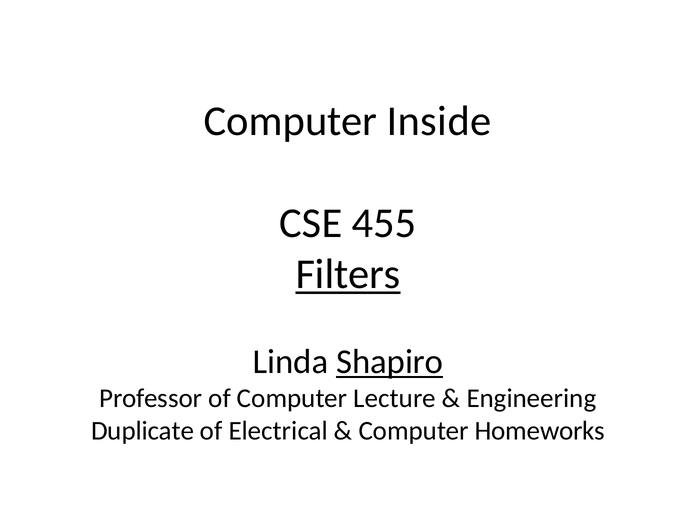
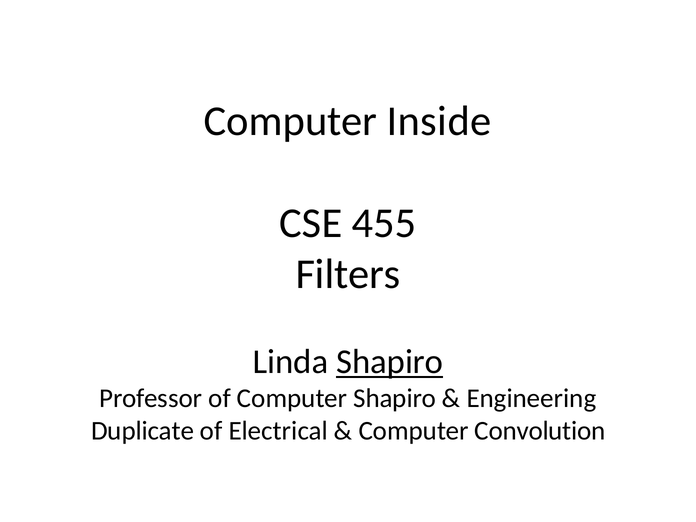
Filters underline: present -> none
Computer Lecture: Lecture -> Shapiro
Homeworks: Homeworks -> Convolution
